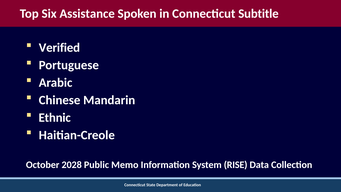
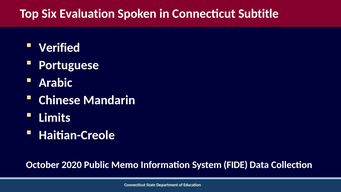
Assistance: Assistance -> Evaluation
Ethnic: Ethnic -> Limits
2028: 2028 -> 2020
RISE: RISE -> FIDE
